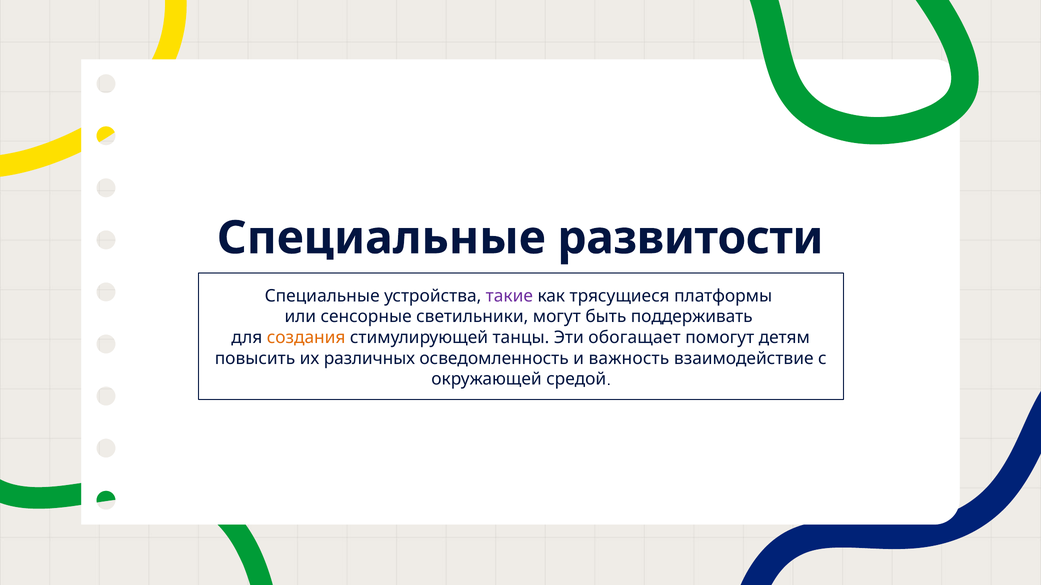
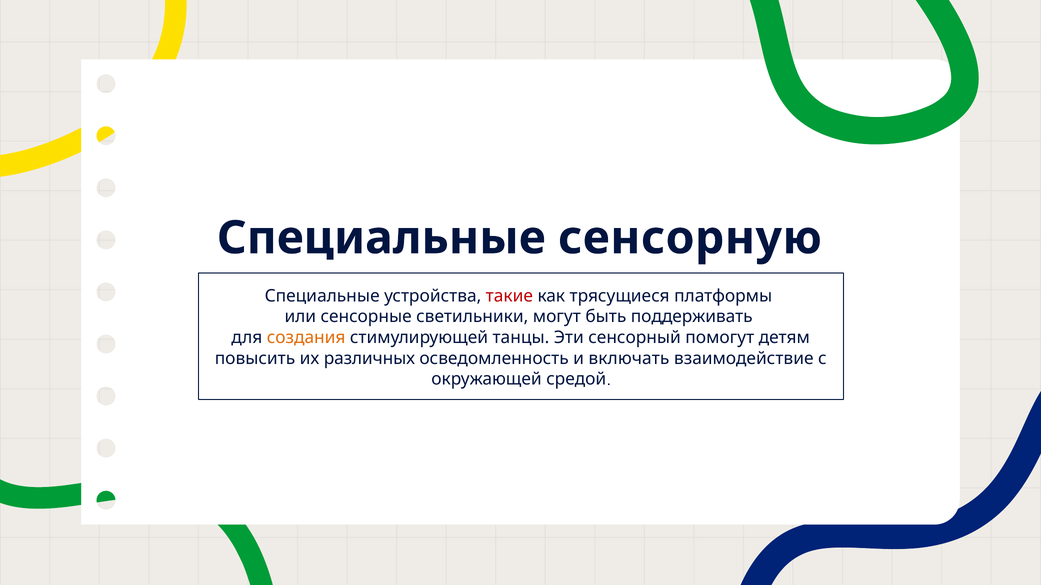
развитости: развитости -> сенсорную
такие colour: purple -> red
обогащает: обогащает -> сенсорный
важность: важность -> включать
